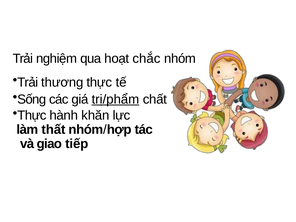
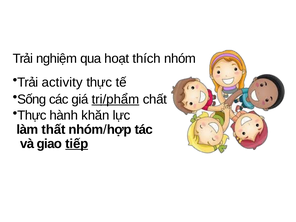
chắc: chắc -> thích
thương: thương -> activity
tiếp underline: none -> present
